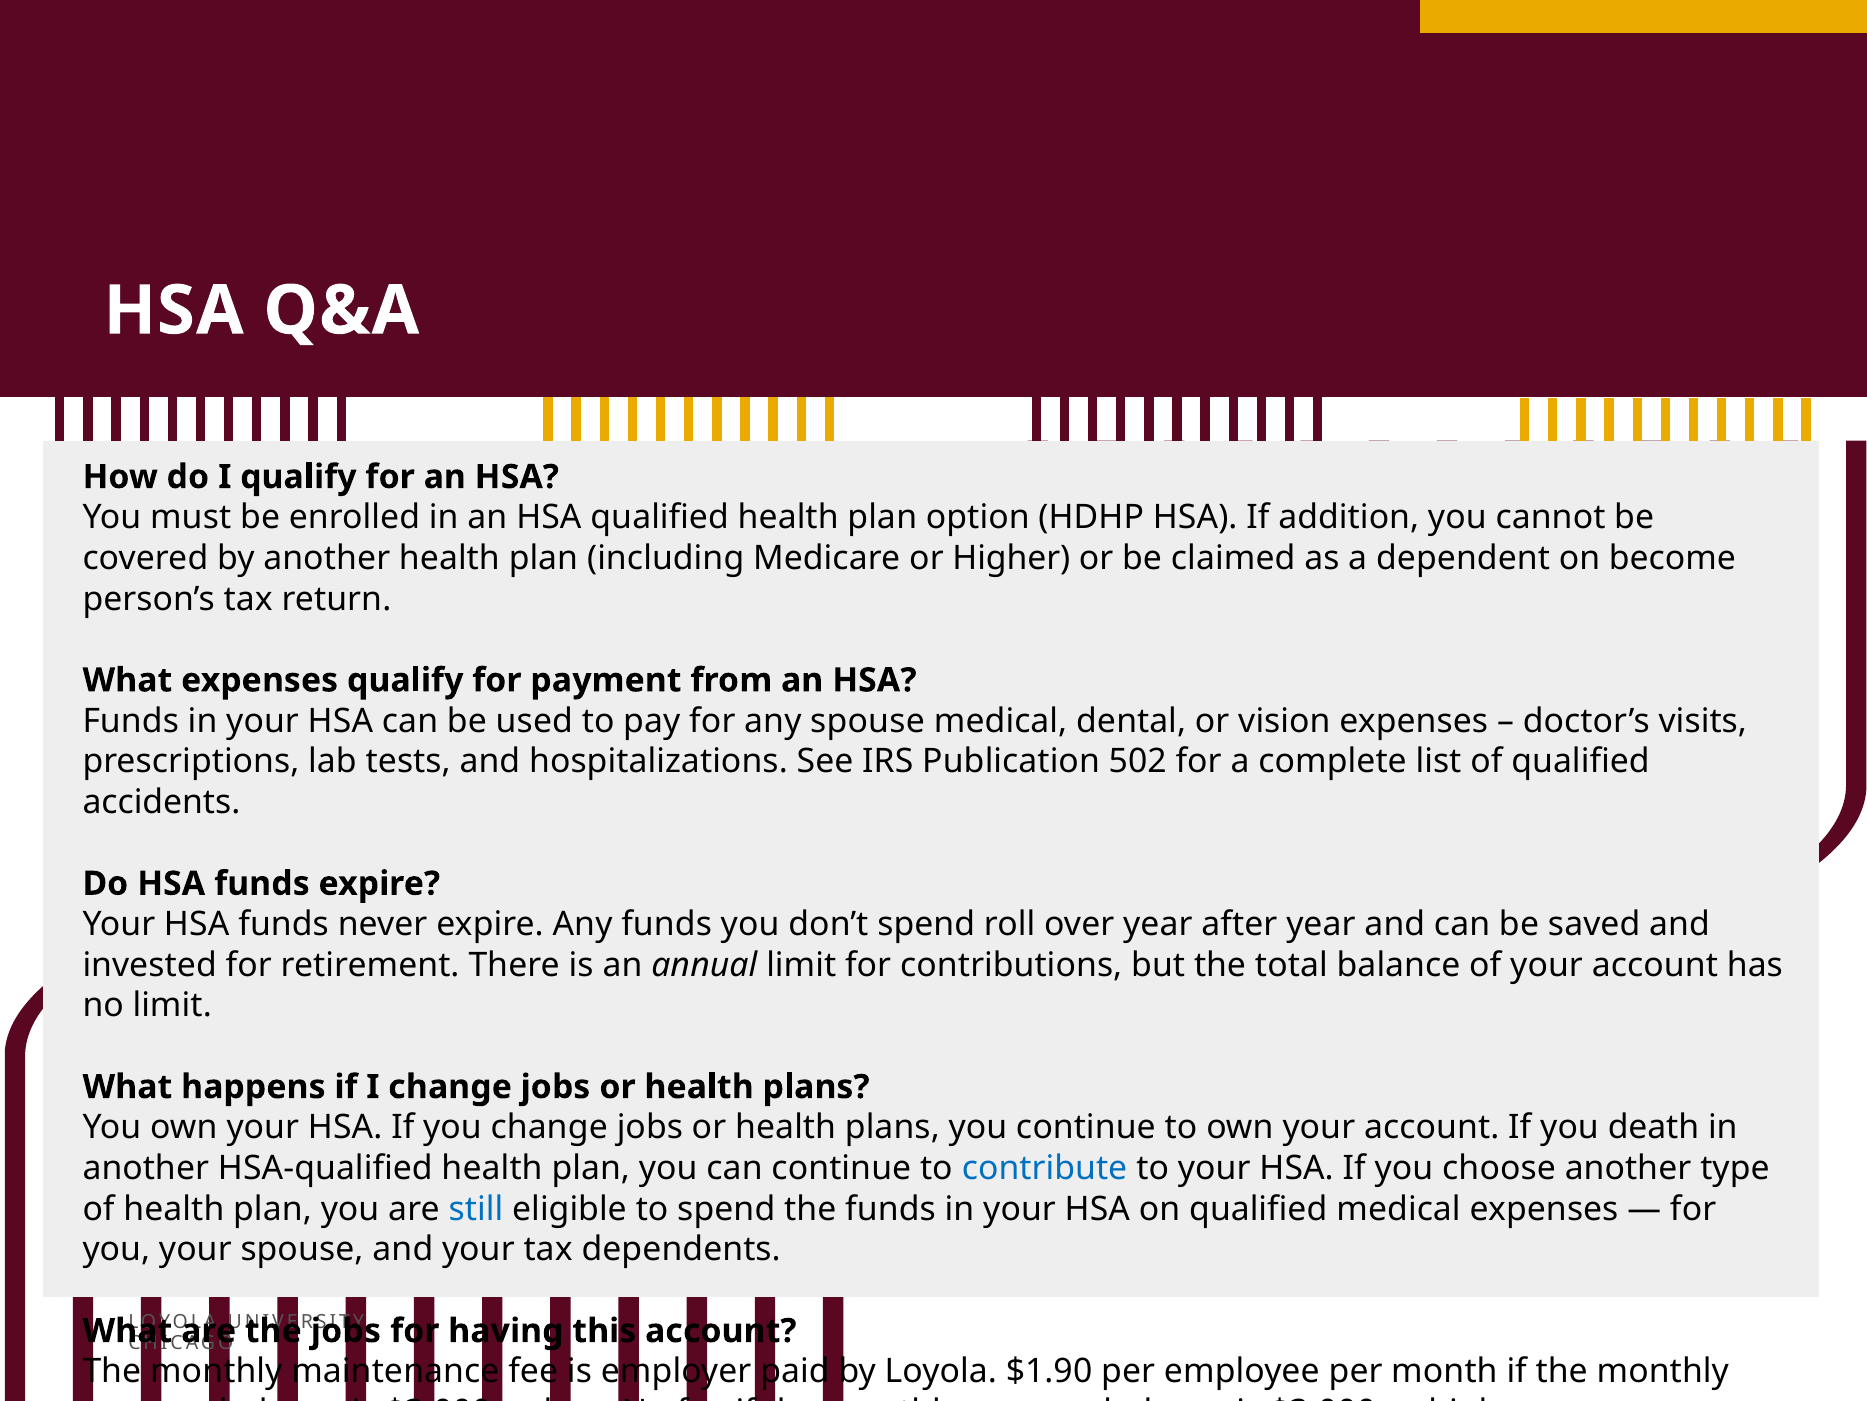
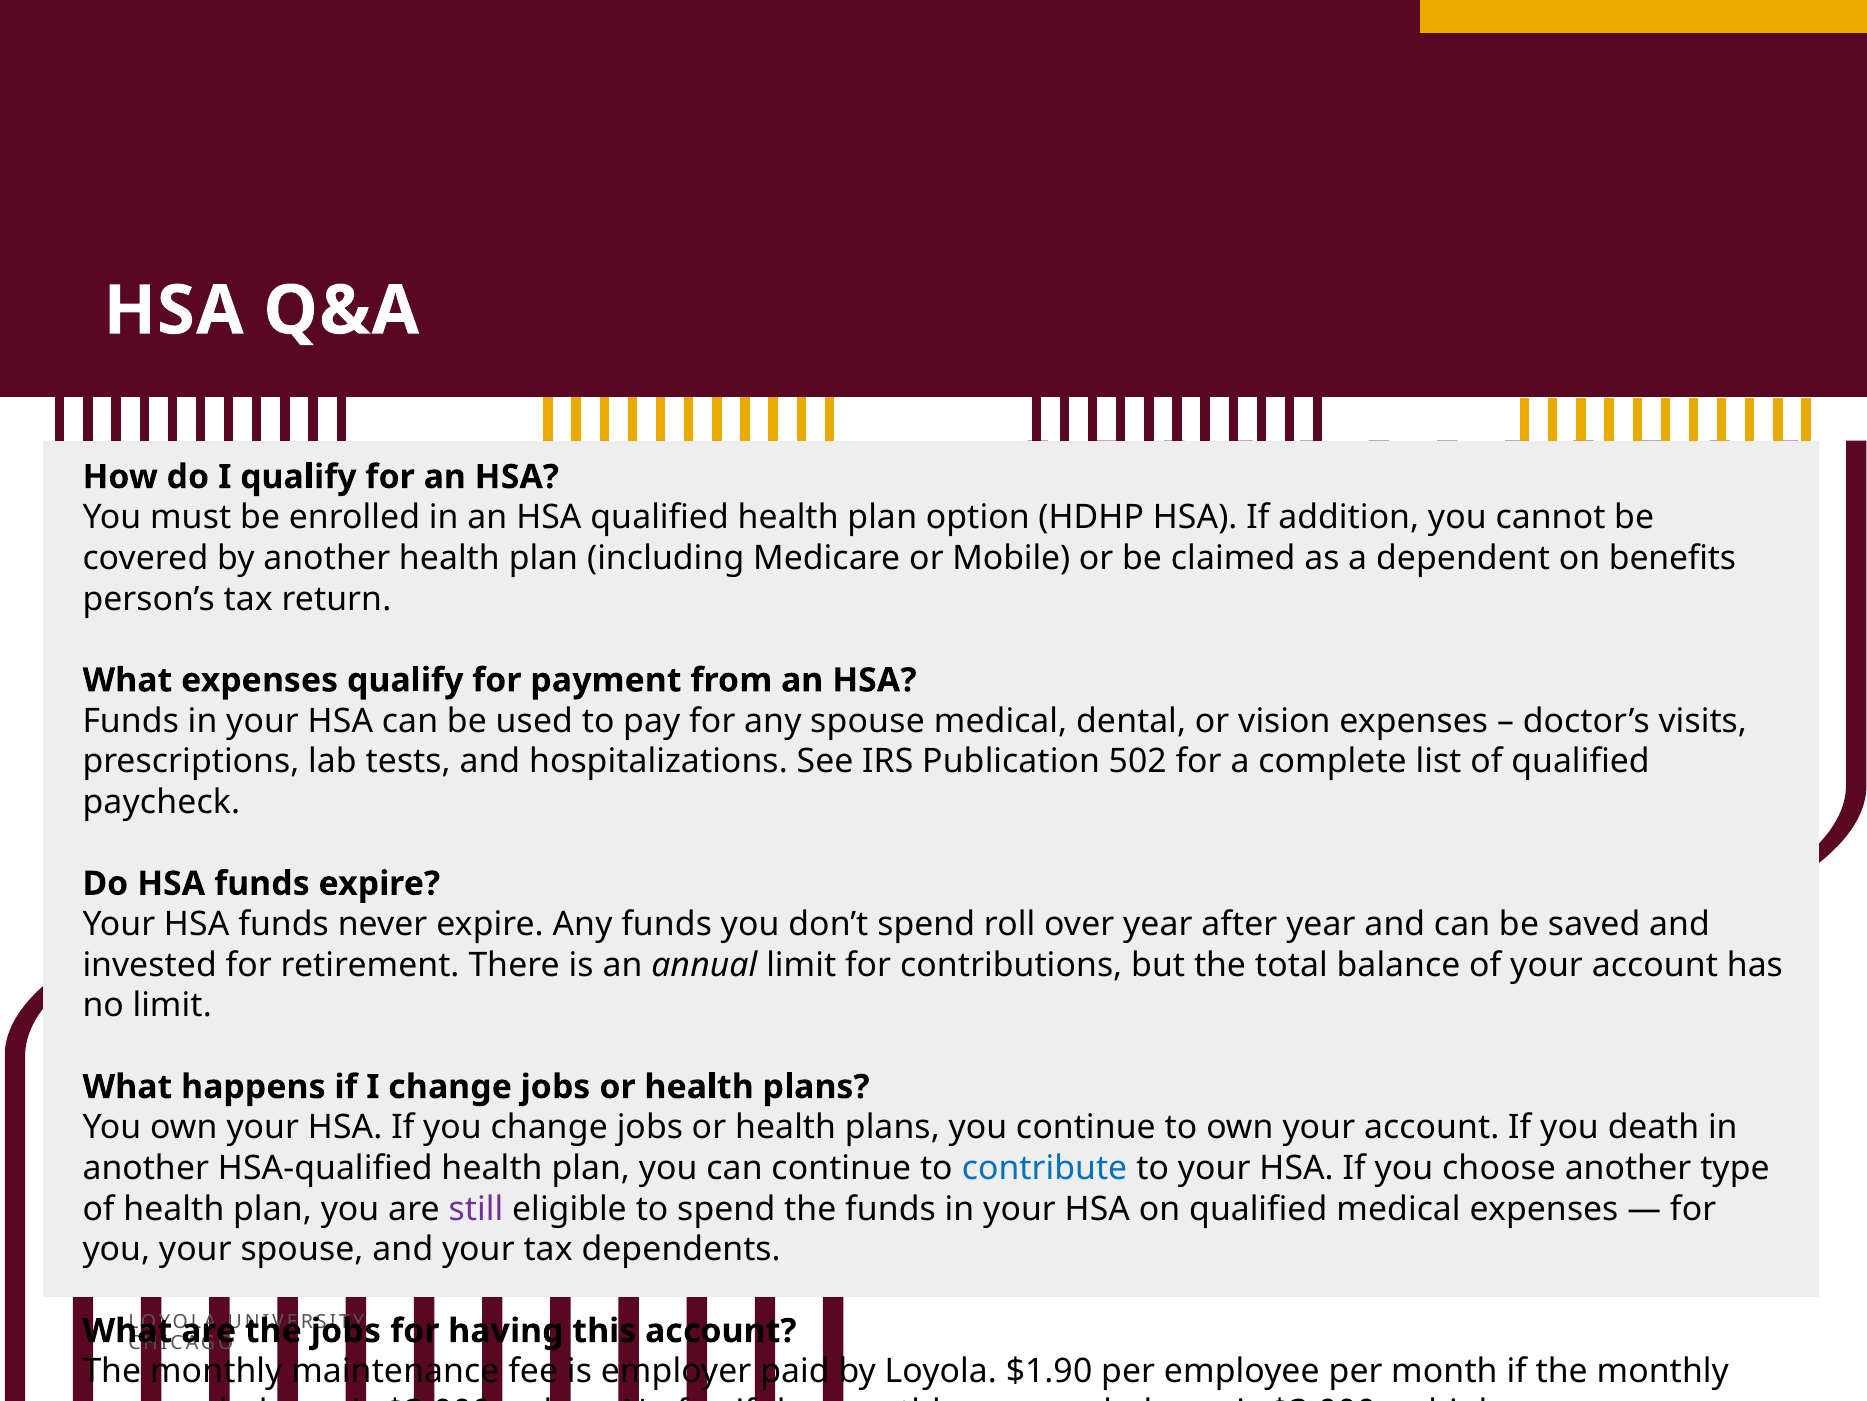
Medicare or Higher: Higher -> Mobile
become: become -> benefits
accidents: accidents -> paycheck
still colour: blue -> purple
